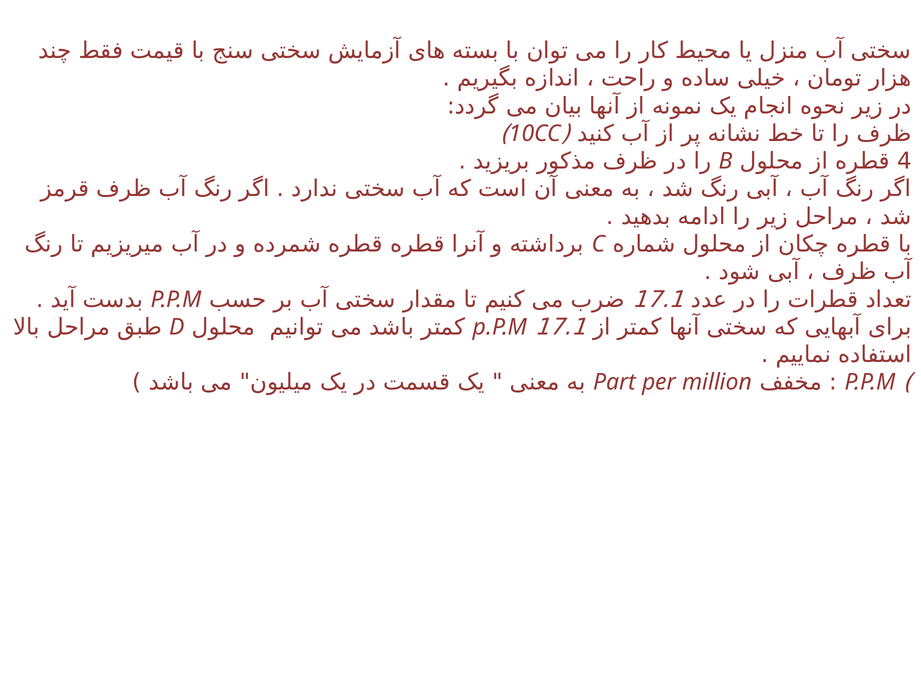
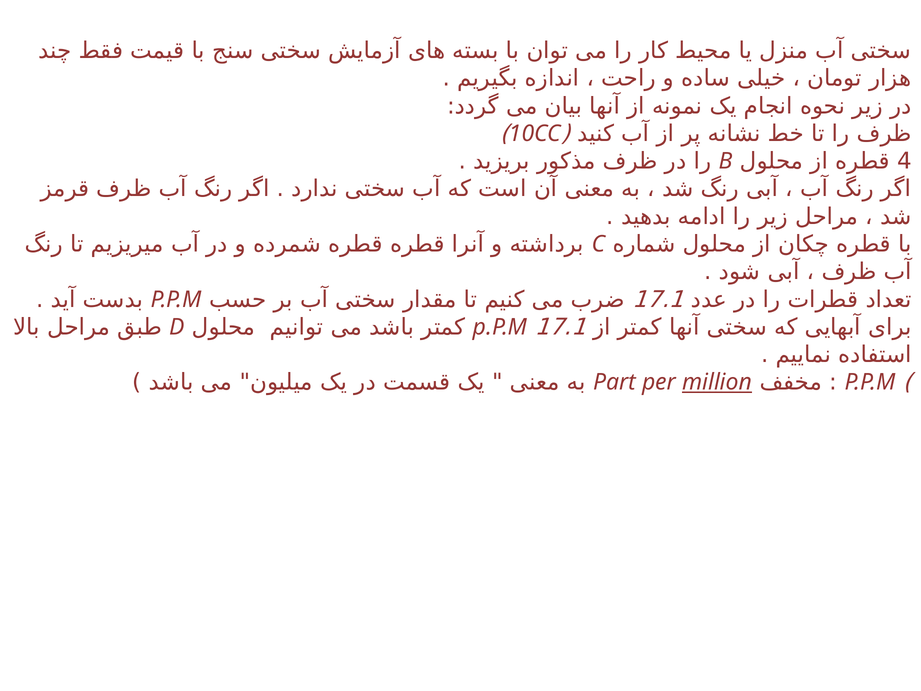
million underline: none -> present
